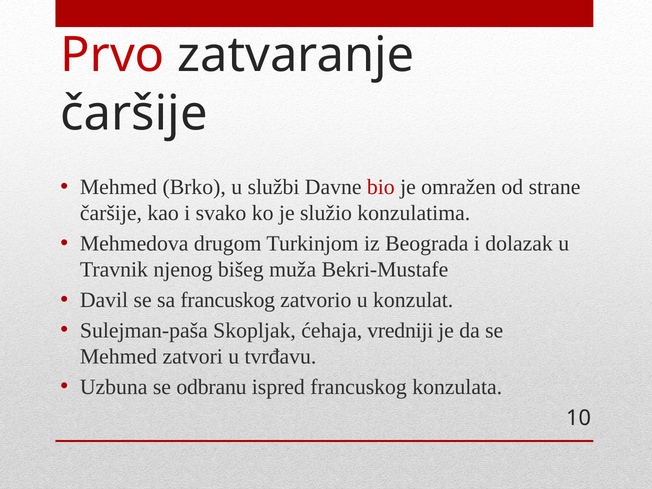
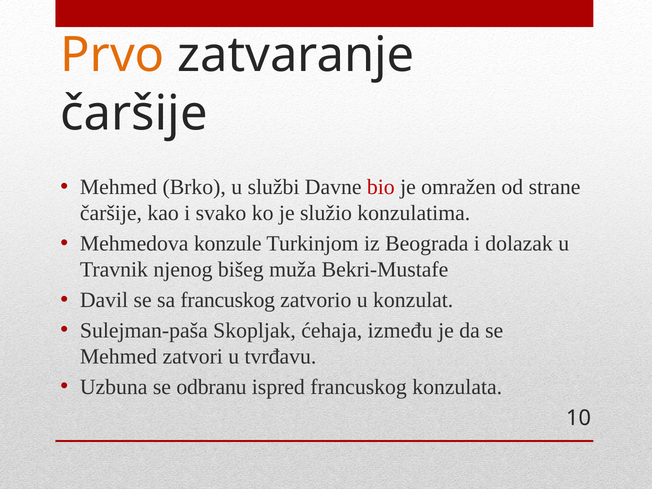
Prvo colour: red -> orange
drugom: drugom -> konzule
vredniji: vredniji -> između
